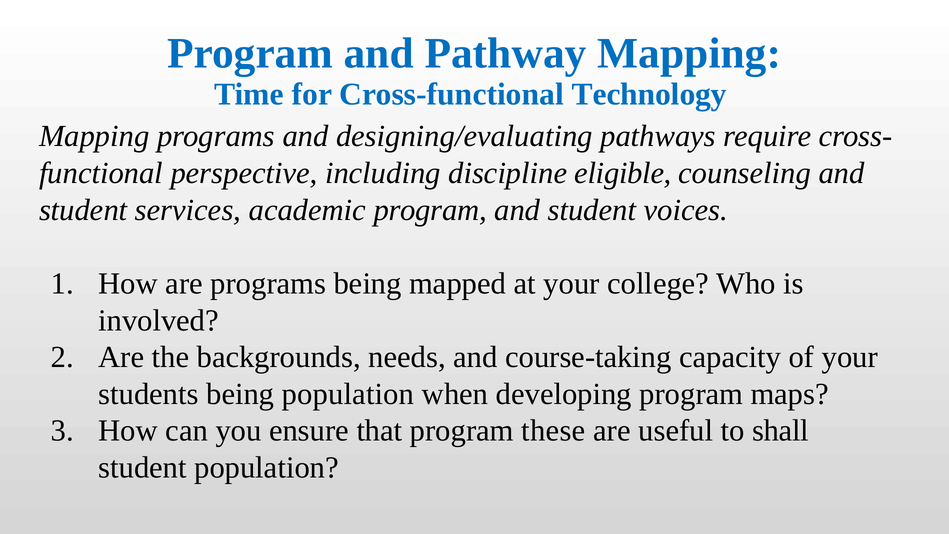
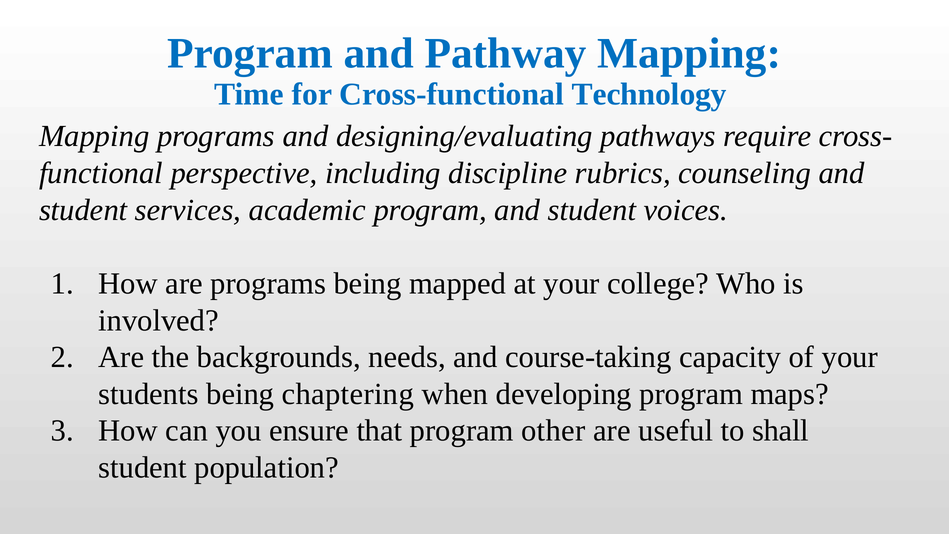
eligible: eligible -> rubrics
being population: population -> chaptering
these: these -> other
